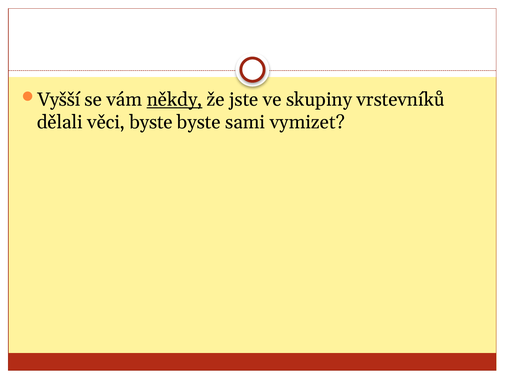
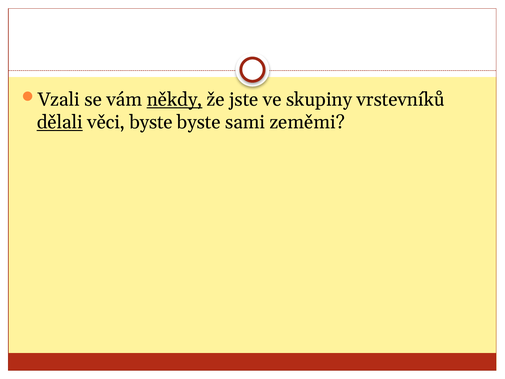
Vyšší: Vyšší -> Vzali
dělali underline: none -> present
vymizet: vymizet -> zeměmi
